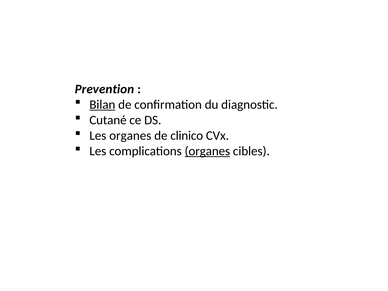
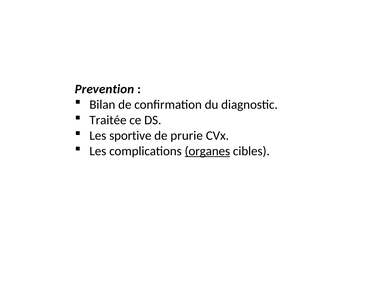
Bilan underline: present -> none
Cutané: Cutané -> Traitée
Les organes: organes -> sportive
clinico: clinico -> prurie
